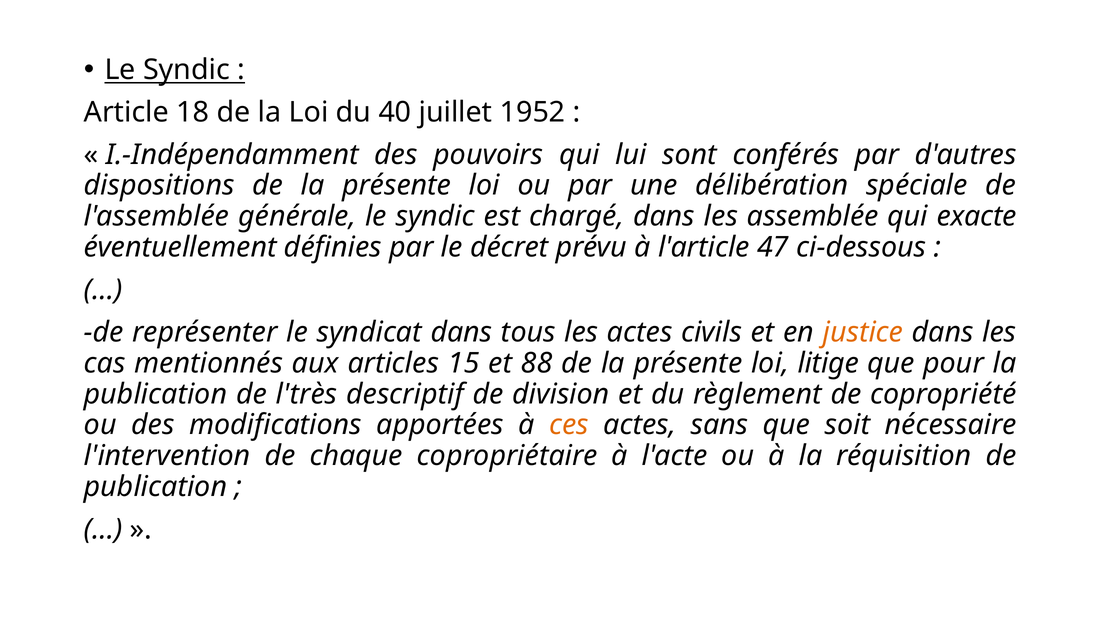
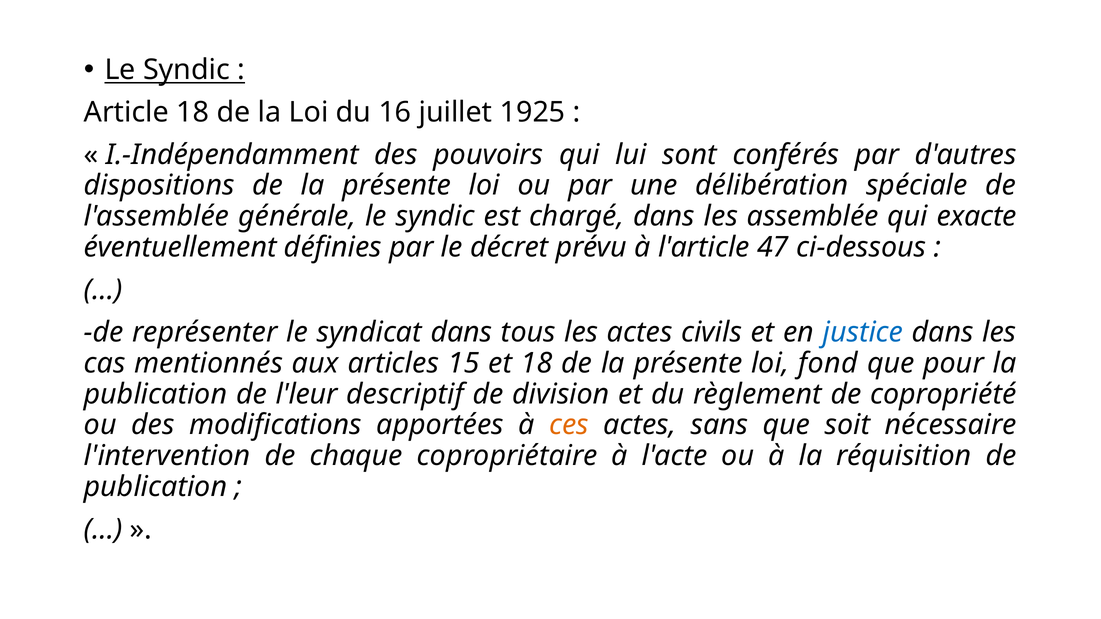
40: 40 -> 16
1952: 1952 -> 1925
justice colour: orange -> blue
et 88: 88 -> 18
litige: litige -> fond
l'très: l'très -> l'leur
